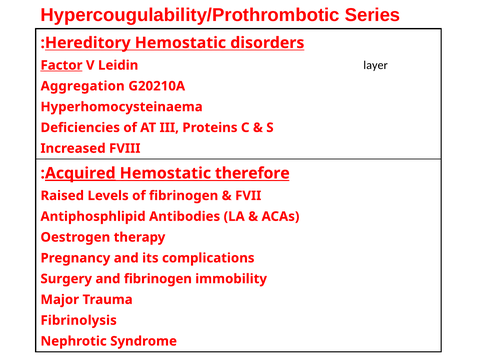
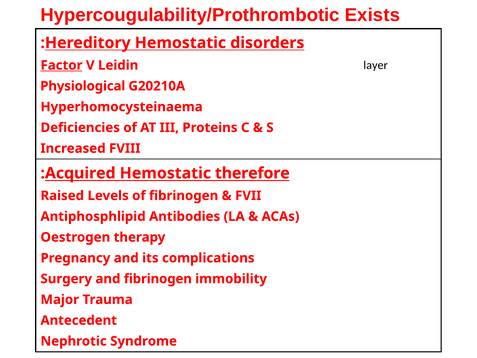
Series: Series -> Exists
Aggregation: Aggregation -> Physiological
Acquired underline: present -> none
Fibrinolysis: Fibrinolysis -> Antecedent
